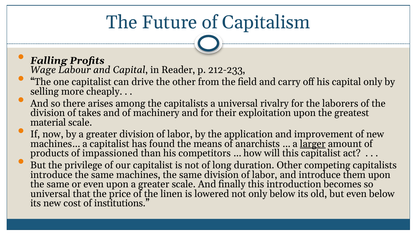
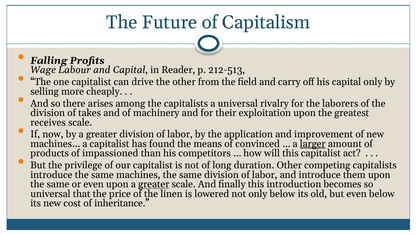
212-233: 212-233 -> 212-513
material: material -> receives
anarchists: anarchists -> convinced
greater at (154, 184) underline: none -> present
institutions: institutions -> inheritance
